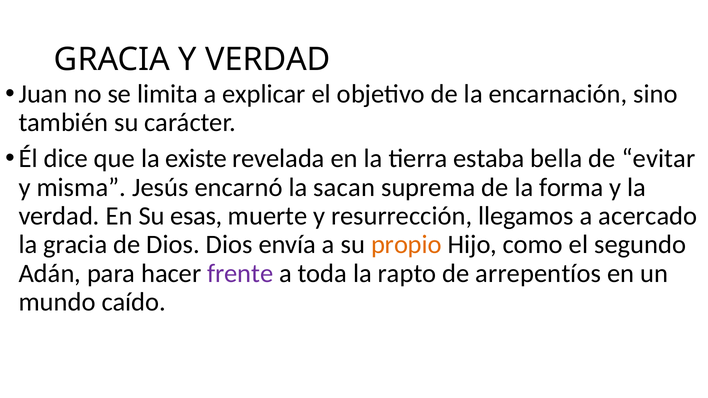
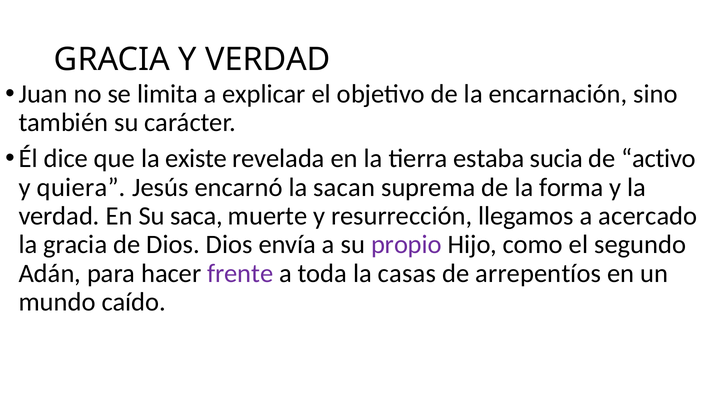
bella: bella -> sucia
evitar: evitar -> activo
misma: misma -> quiera
esas: esas -> saca
propio colour: orange -> purple
rapto: rapto -> casas
